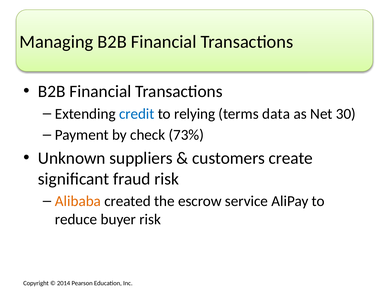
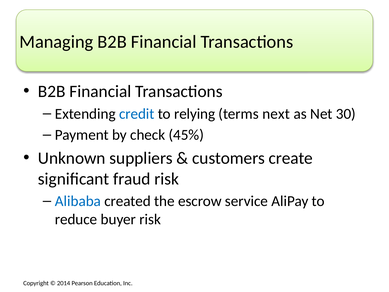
data: data -> next
73%: 73% -> 45%
Alibaba colour: orange -> blue
